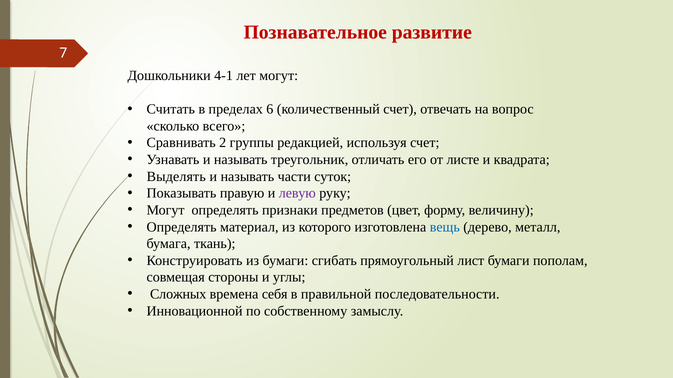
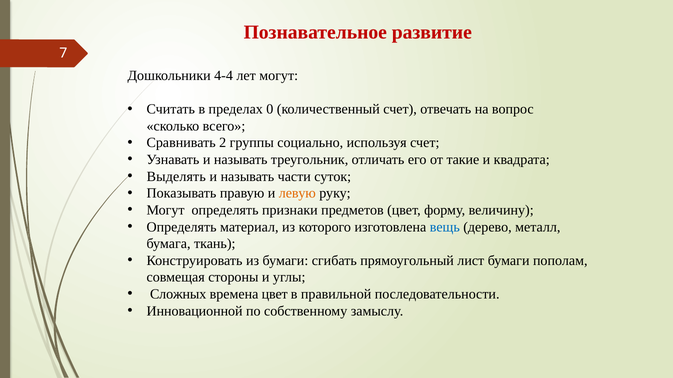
4-1: 4-1 -> 4-4
6: 6 -> 0
редакцией: редакцией -> социально
листе: листе -> такие
левую colour: purple -> orange
времена себя: себя -> цвет
